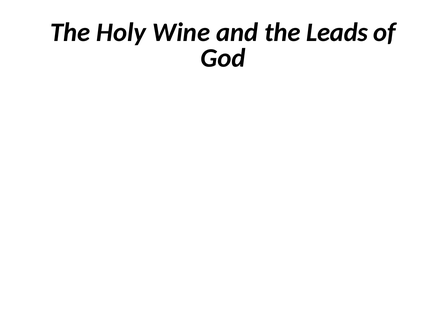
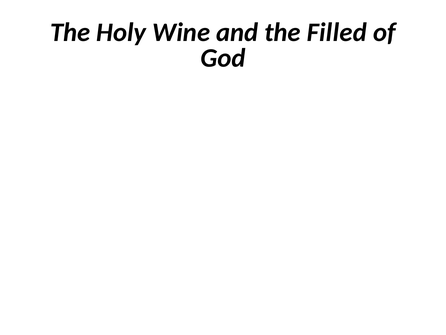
Leads: Leads -> Filled
